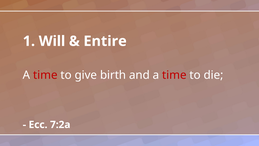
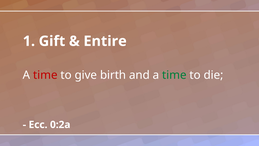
Will: Will -> Gift
time at (174, 75) colour: red -> green
7:2a: 7:2a -> 0:2a
